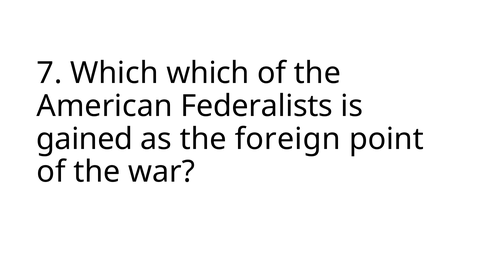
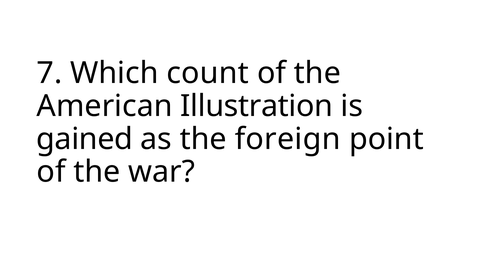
Which which: which -> count
Federalists: Federalists -> Illustration
